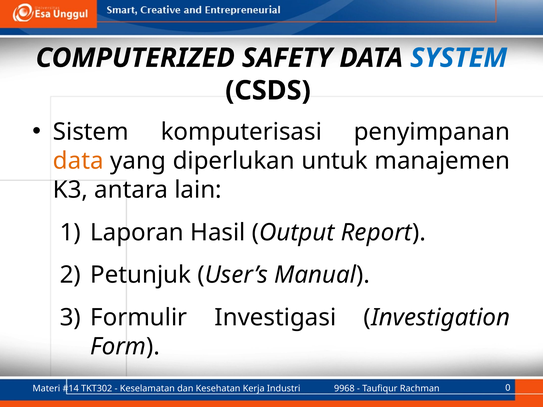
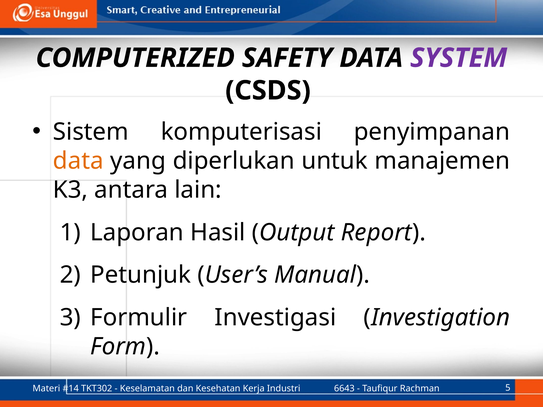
SYSTEM colour: blue -> purple
9968: 9968 -> 6643
0: 0 -> 5
